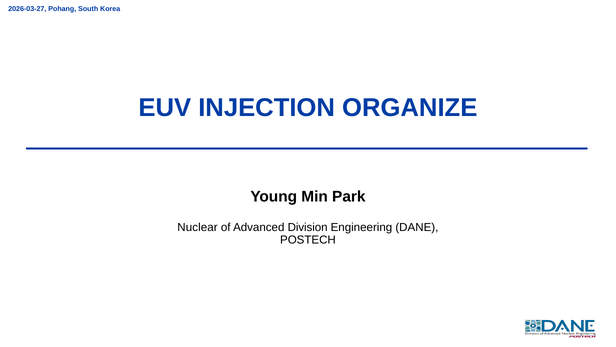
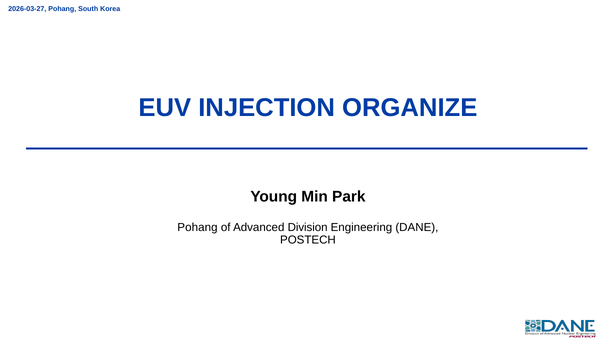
Nuclear at (197, 227): Nuclear -> Pohang
